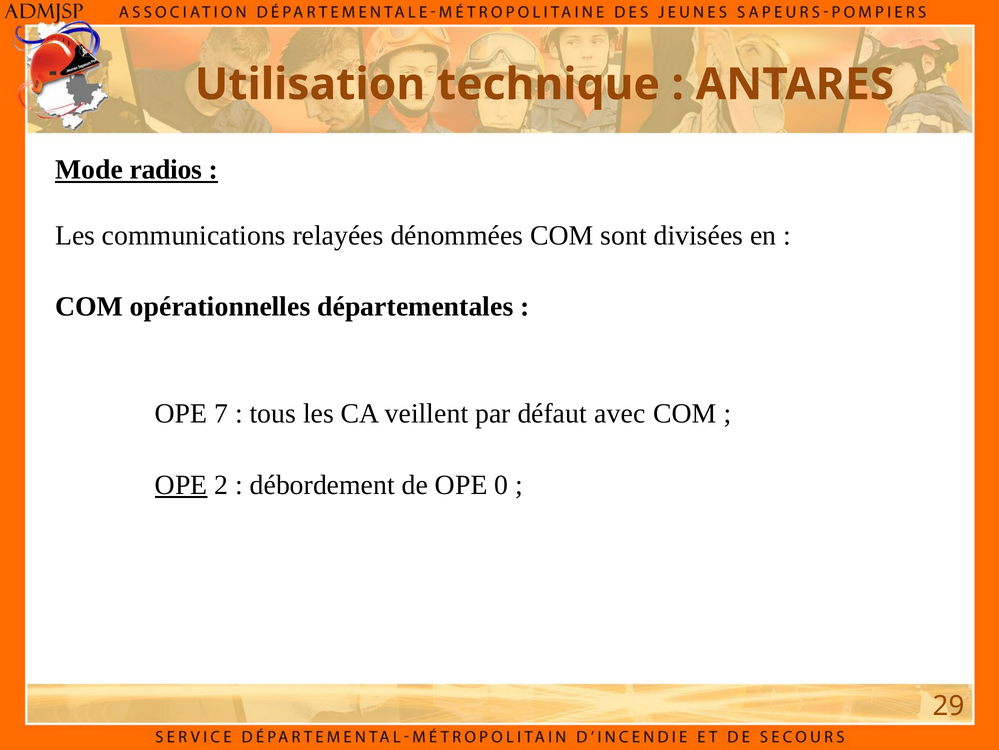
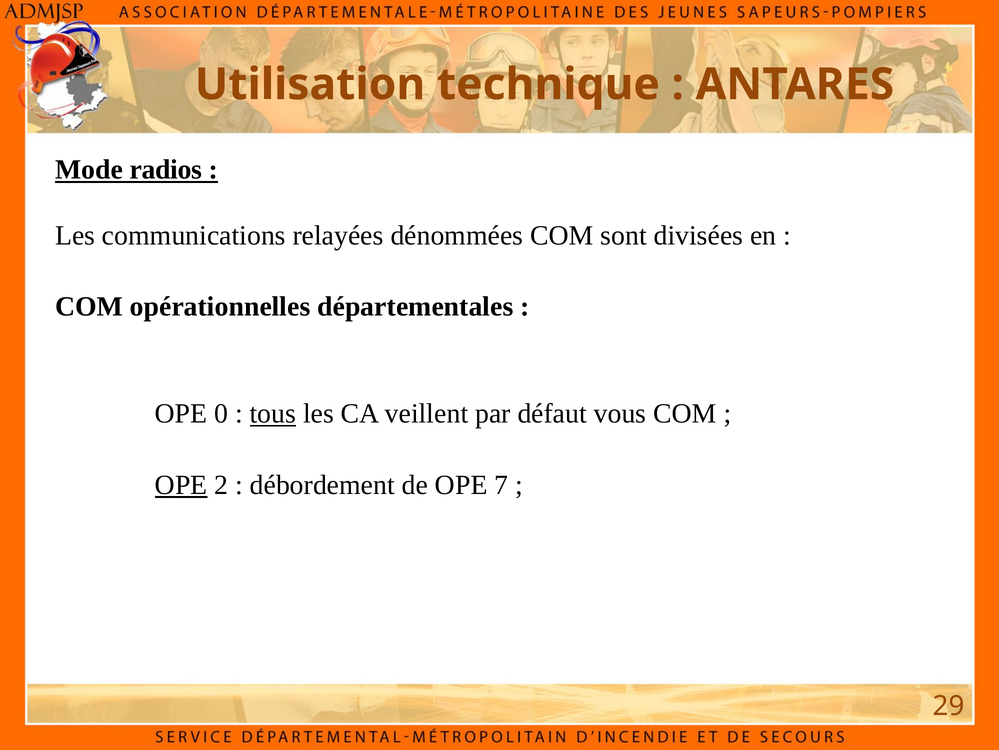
7: 7 -> 0
tous underline: none -> present
avec: avec -> vous
0: 0 -> 7
